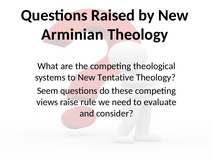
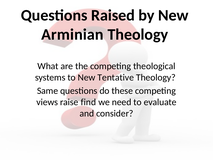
Seem: Seem -> Same
rule: rule -> find
